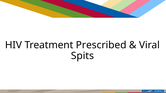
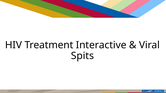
Prescribed: Prescribed -> Interactive
